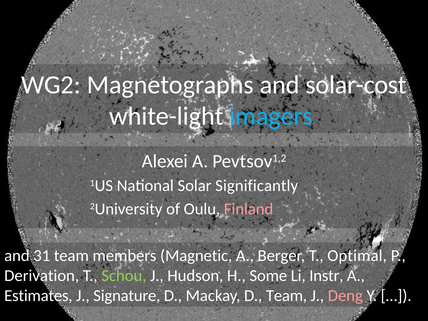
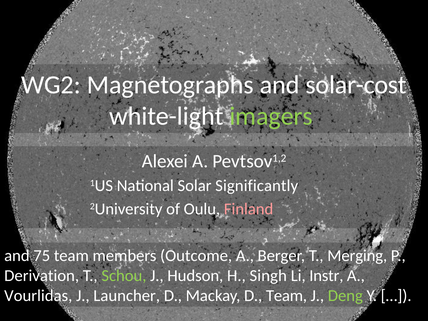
imagers colour: light blue -> light green
31: 31 -> 75
Magnetic: Magnetic -> Outcome
Optimal: Optimal -> Merging
Some: Some -> Singh
Estimates: Estimates -> Vourlidas
Signature: Signature -> Launcher
Deng colour: pink -> light green
